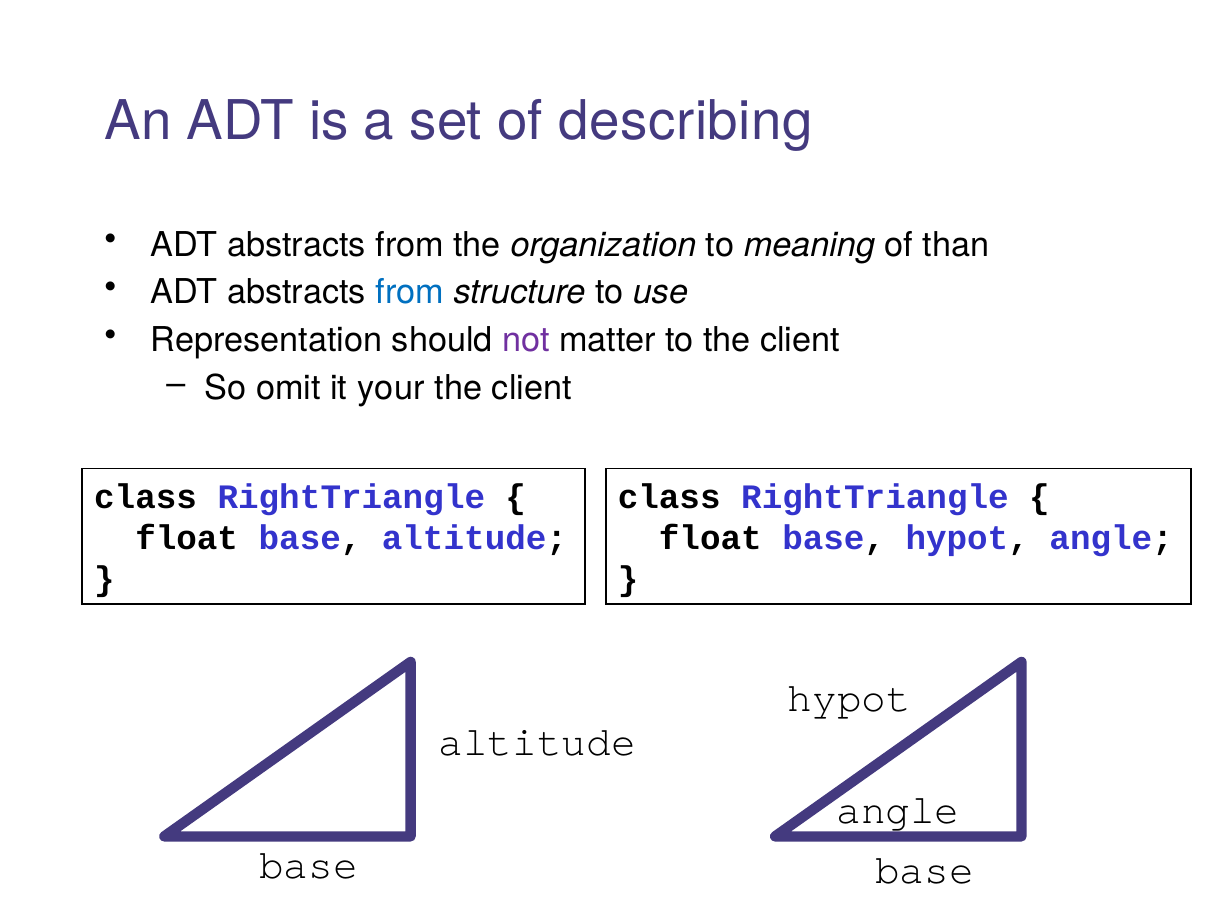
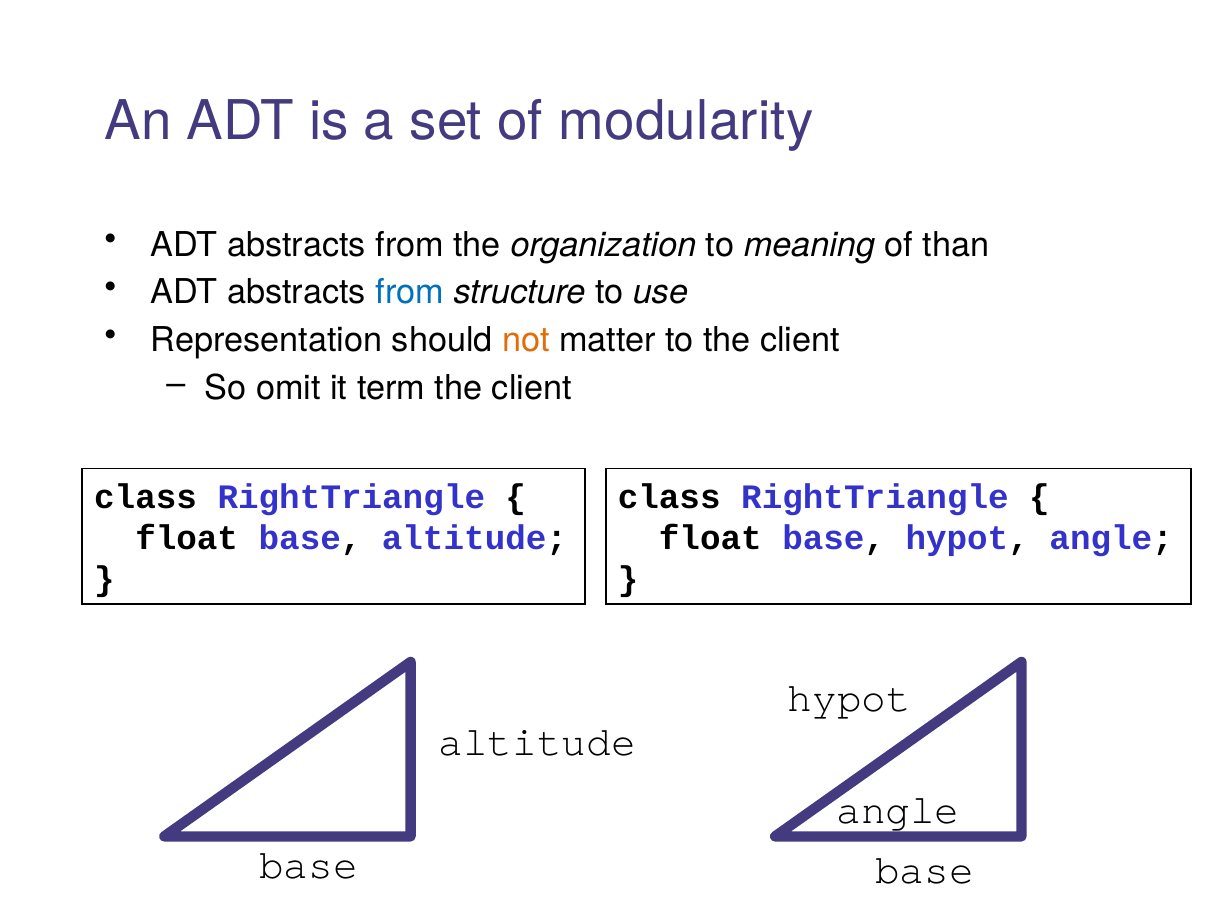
describing: describing -> modularity
not colour: purple -> orange
your: your -> term
